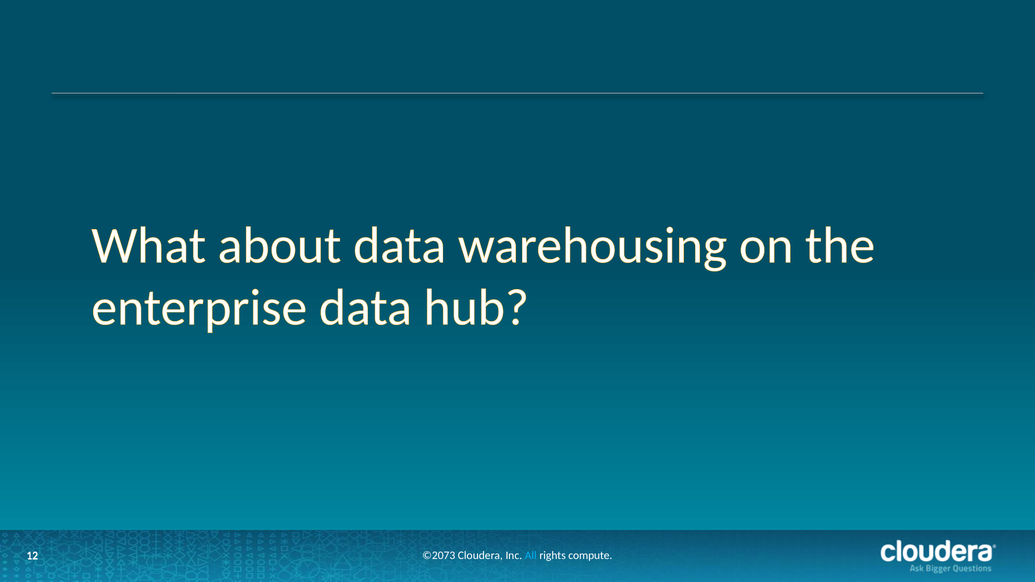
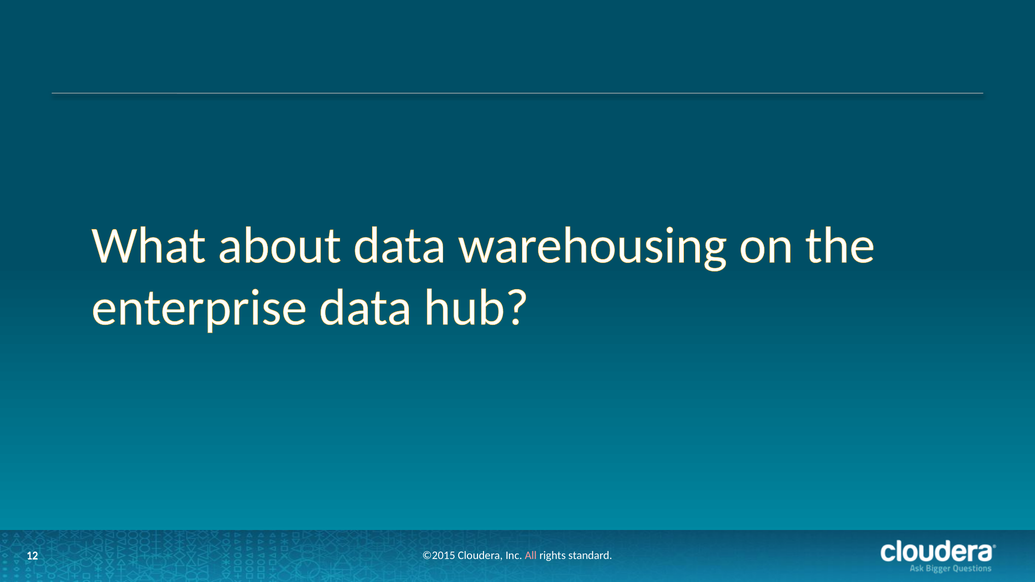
©2073: ©2073 -> ©2015
All colour: light blue -> pink
compute: compute -> standard
